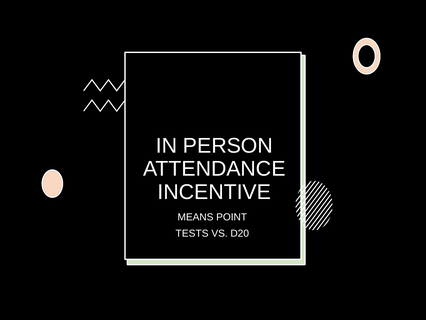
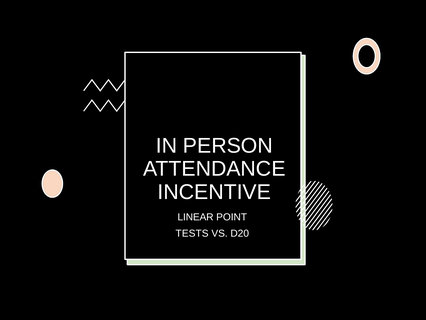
MEANS: MEANS -> LINEAR
